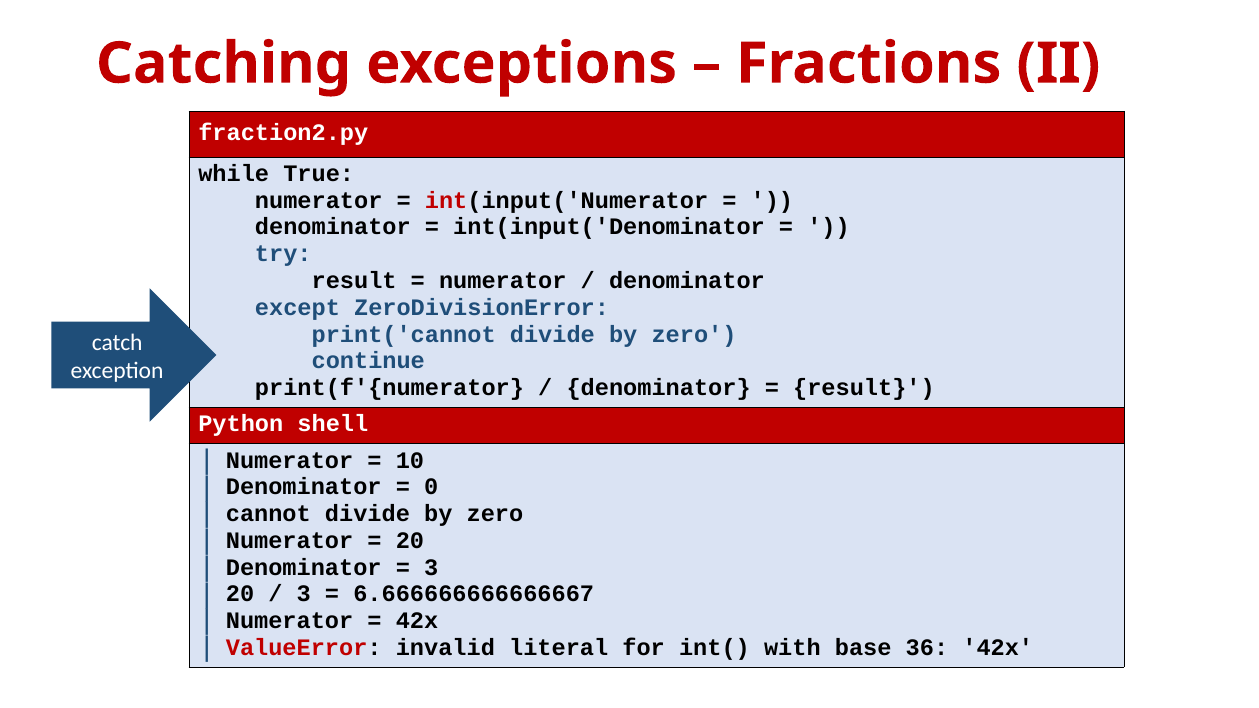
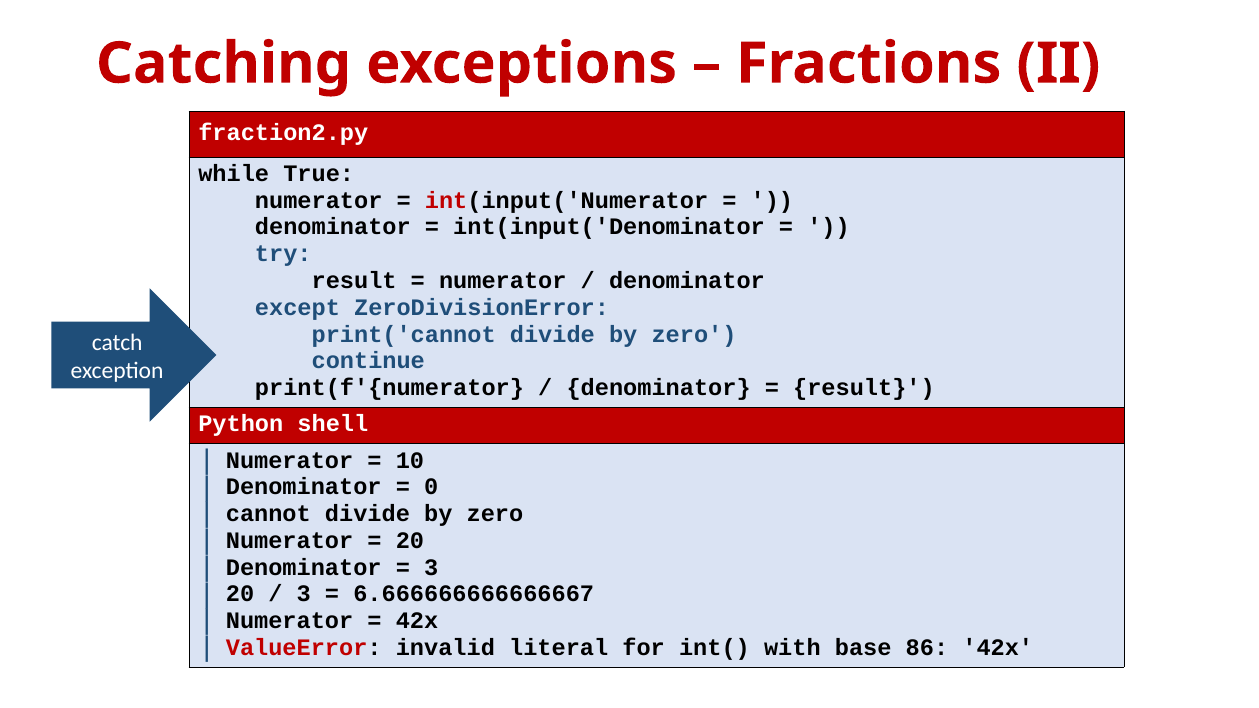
36: 36 -> 86
